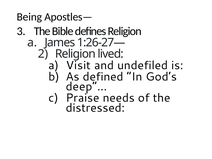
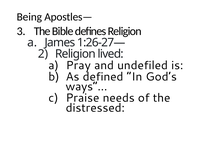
Visit: Visit -> Pray
deep”…: deep”… -> ways”…
